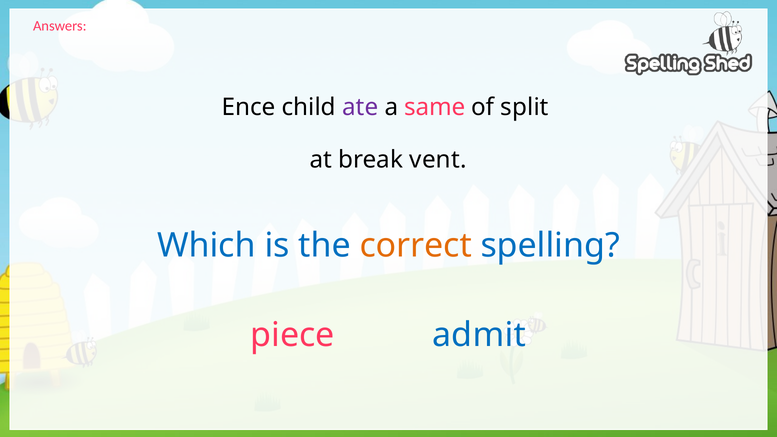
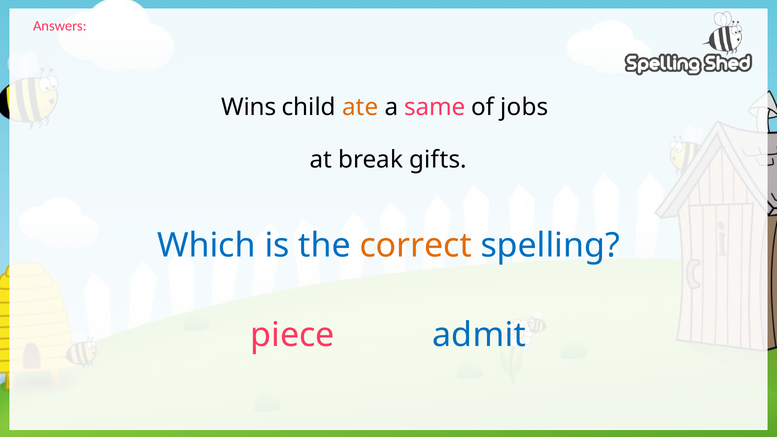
Ence: Ence -> Wins
ate colour: purple -> orange
split: split -> jobs
vent: vent -> gifts
